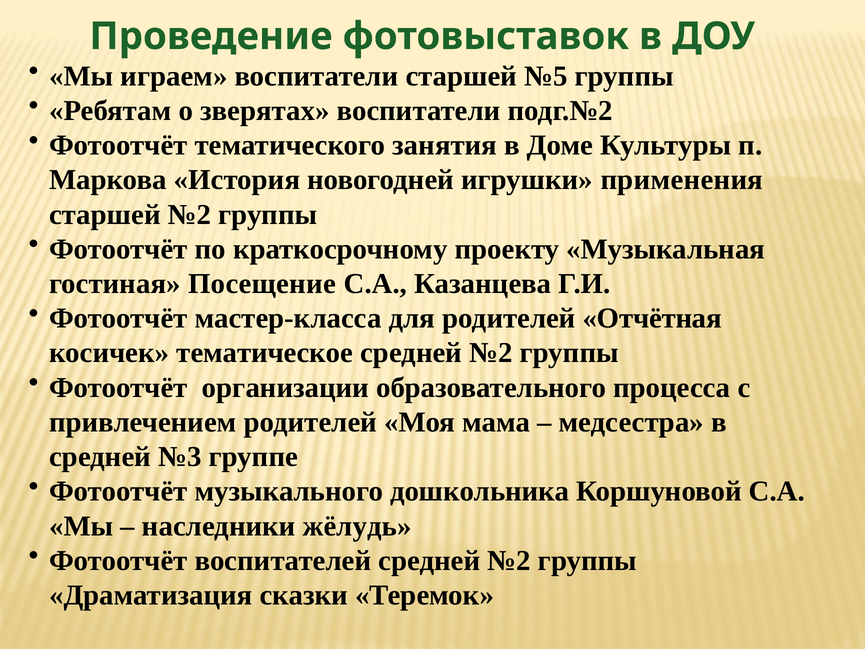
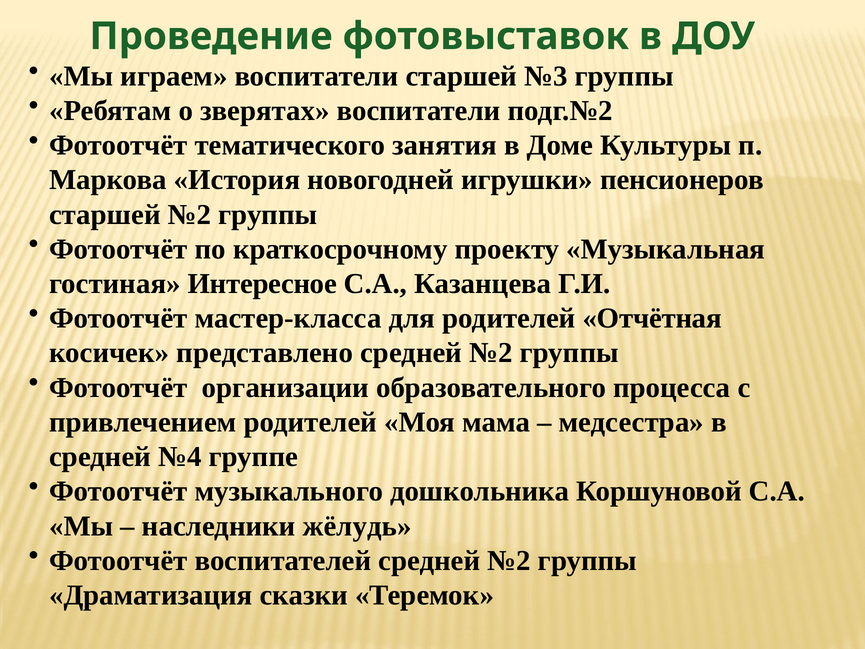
№5: №5 -> №3
применения: применения -> пенсионеров
Посещение: Посещение -> Интересное
тематическое: тематическое -> представлено
№3: №3 -> №4
